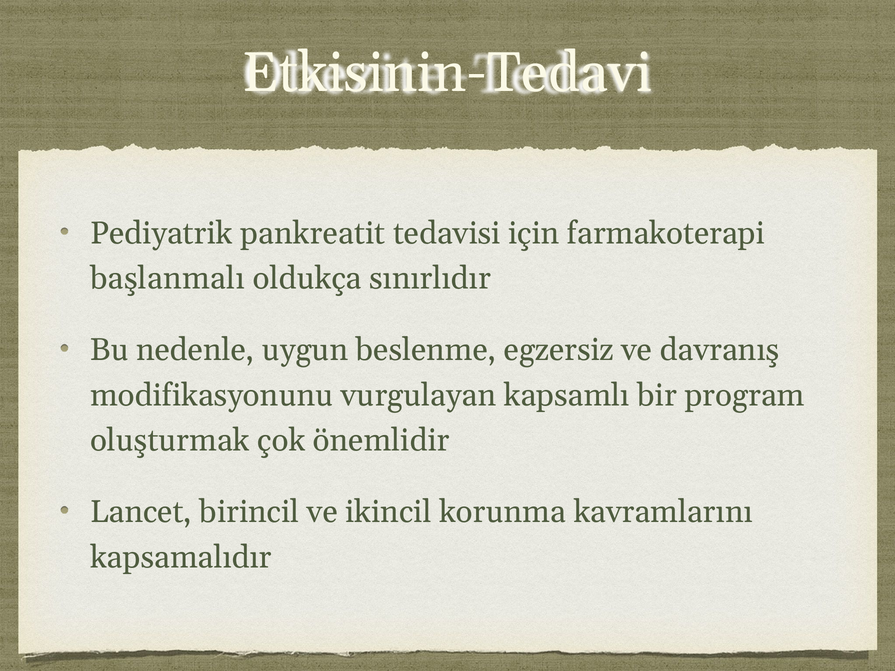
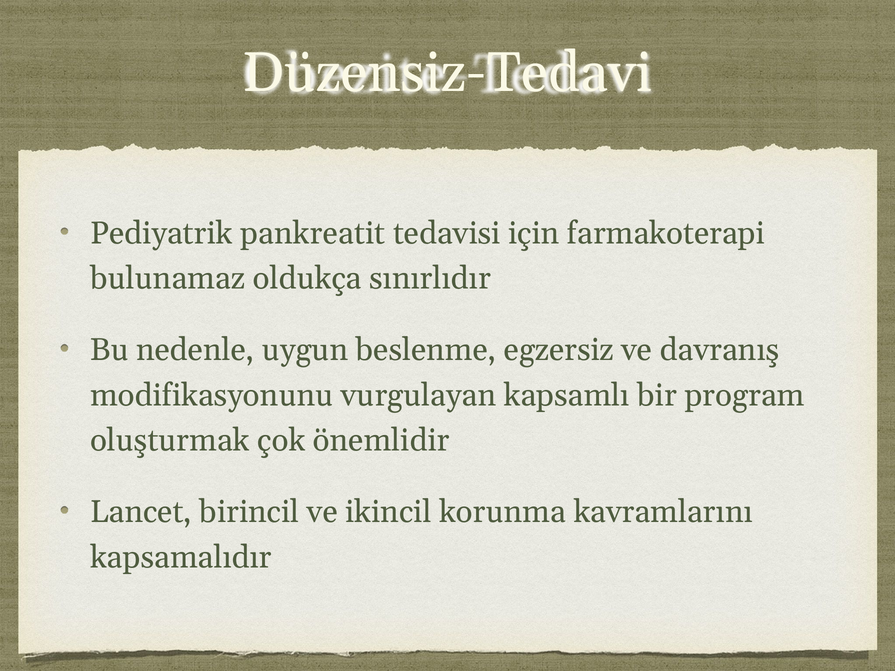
Etkisinin-Tedavi: Etkisinin-Tedavi -> Düzensiz-Tedavi
başlanmalı: başlanmalı -> bulunamaz
